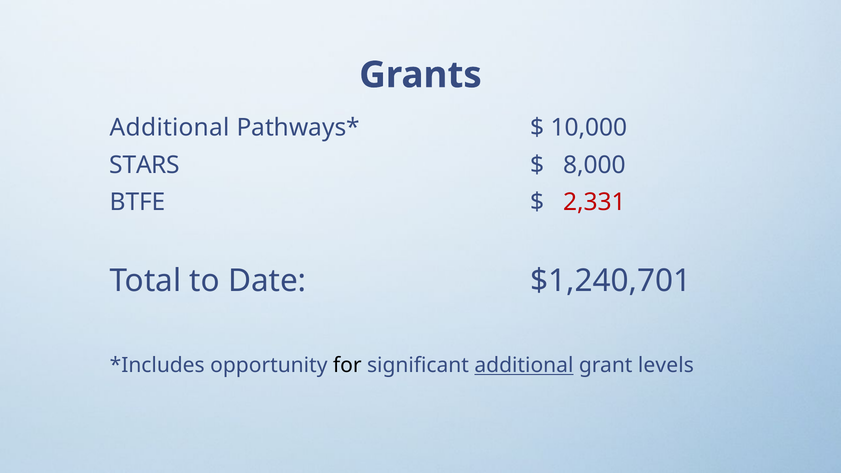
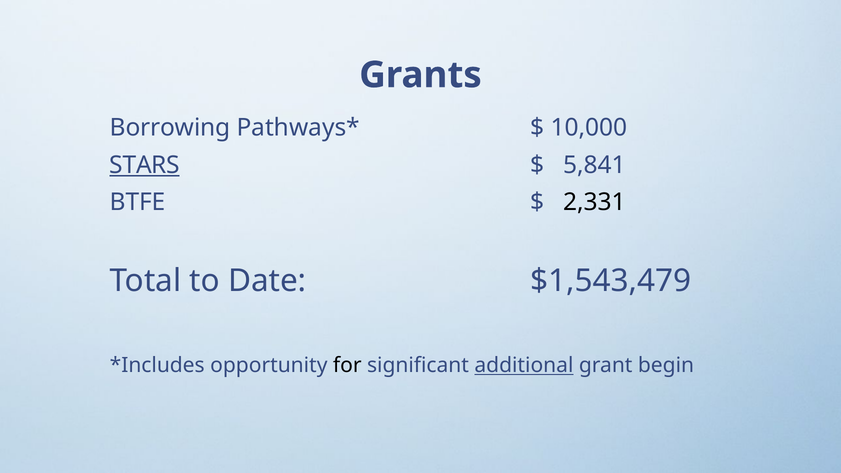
Additional at (170, 128): Additional -> Borrowing
STARS underline: none -> present
8,000: 8,000 -> 5,841
2,331 colour: red -> black
$1,240,701: $1,240,701 -> $1,543,479
levels: levels -> begin
